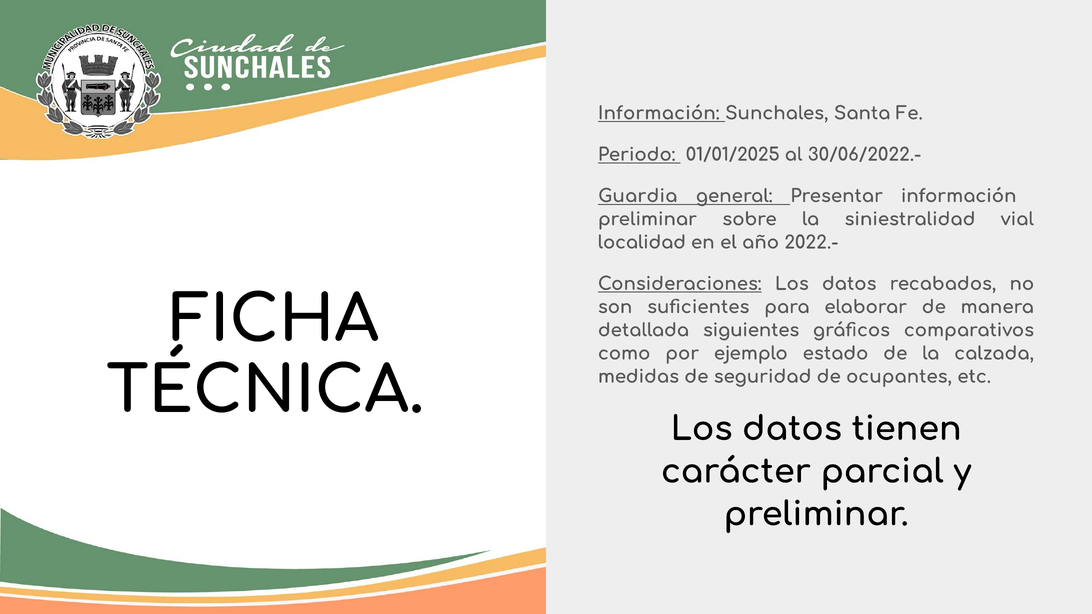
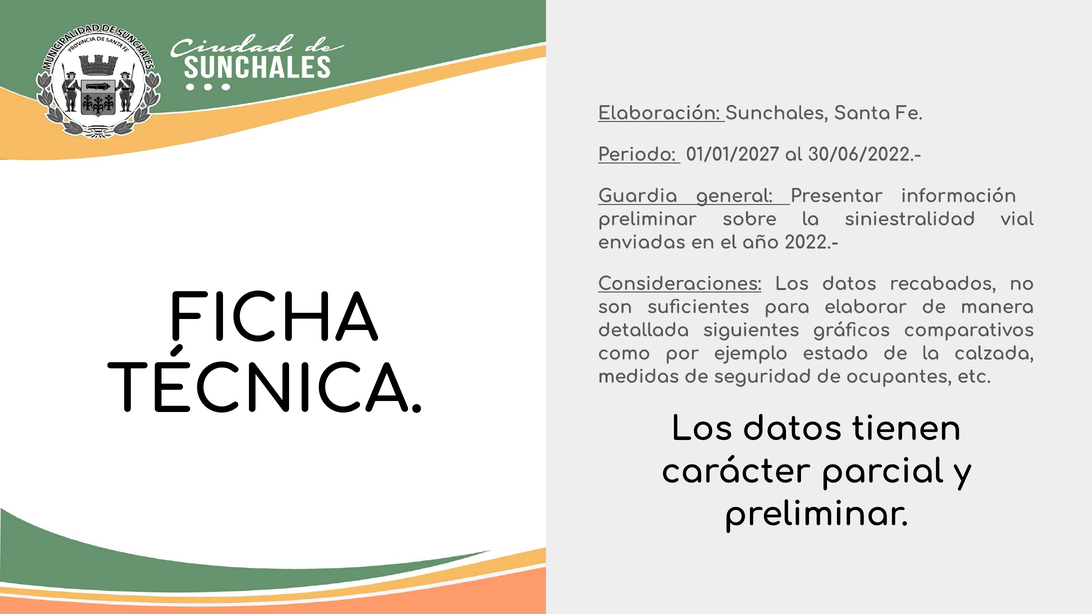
Información at (659, 113): Información -> Elaboración
01/01/2025: 01/01/2025 -> 01/01/2027
localidad: localidad -> enviadas
